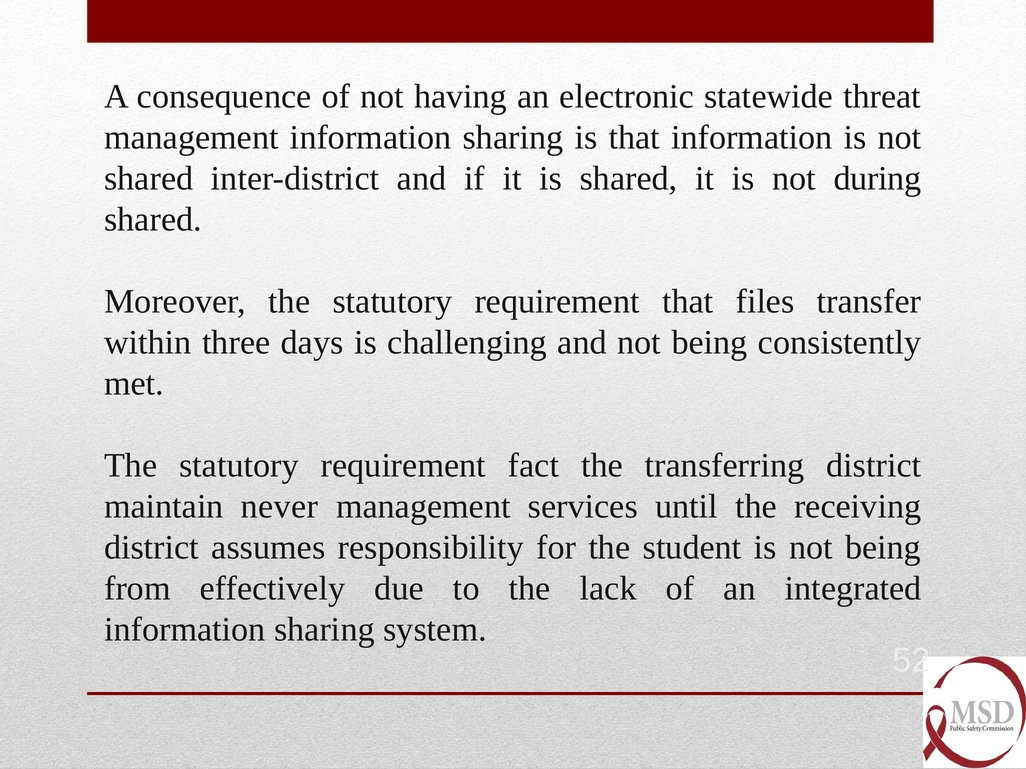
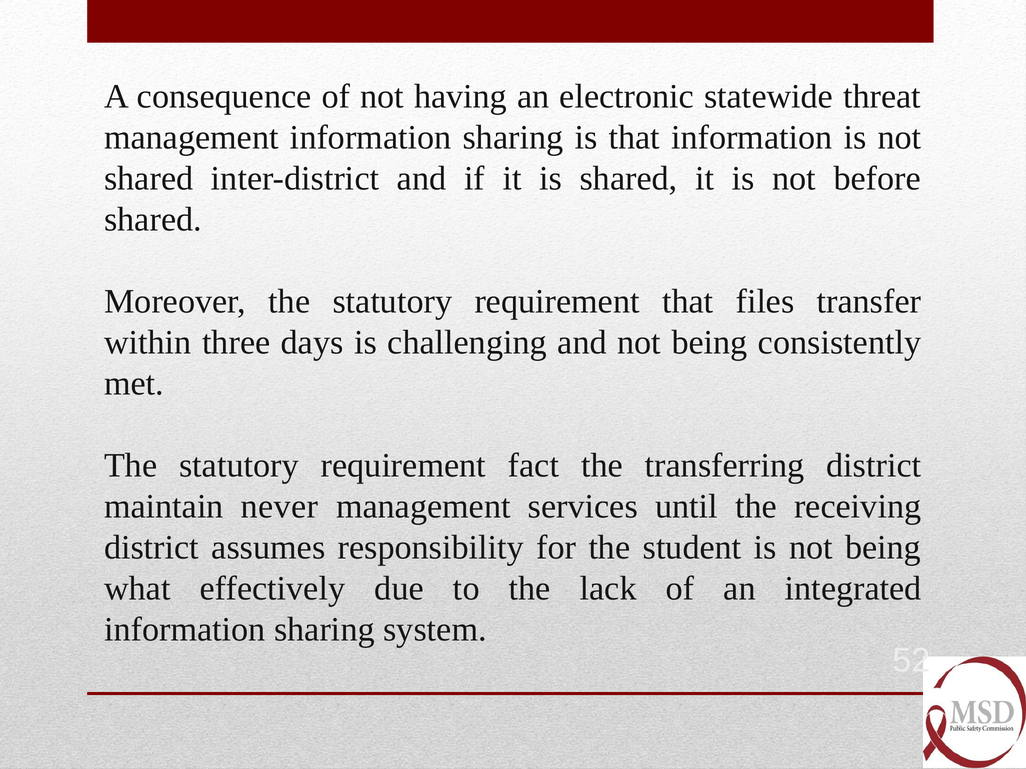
during: during -> before
from: from -> what
